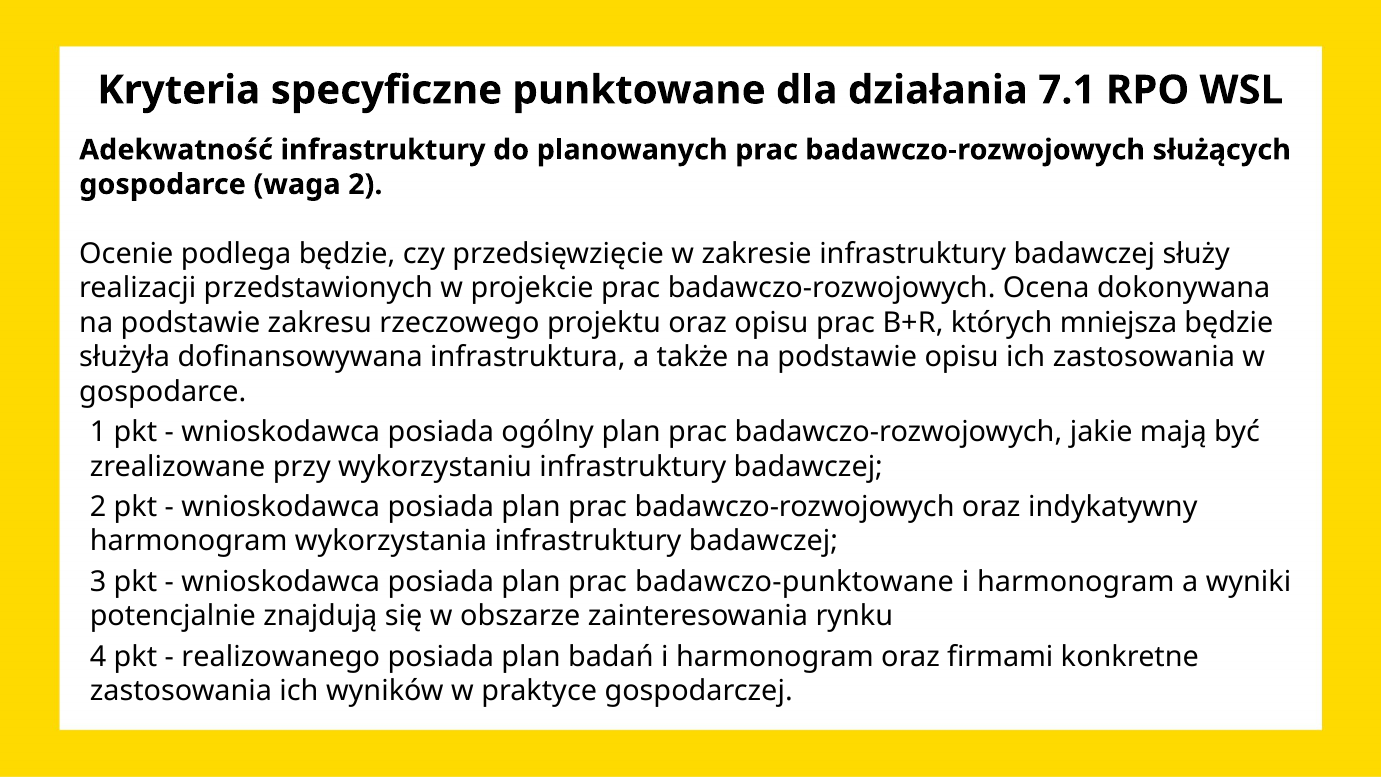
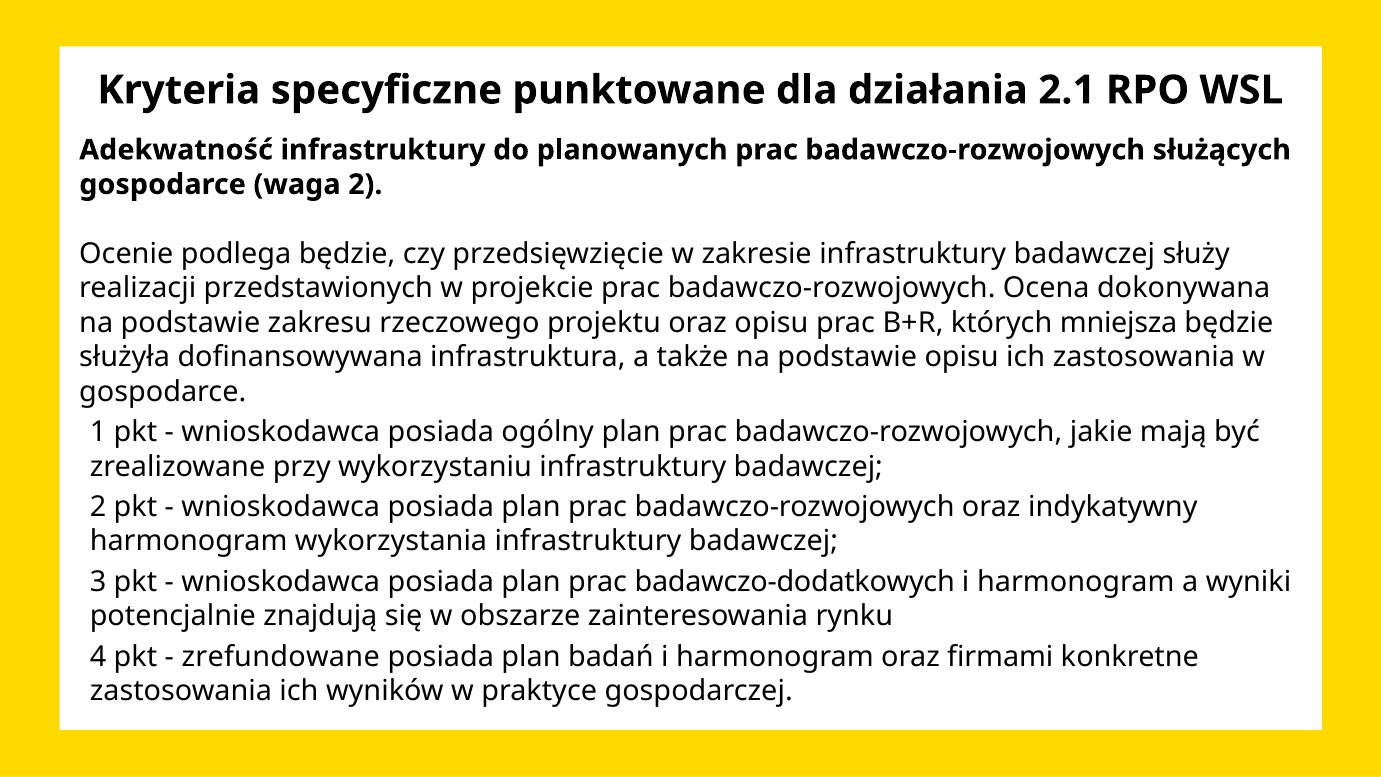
7.1: 7.1 -> 2.1
badawczo-punktowane: badawczo-punktowane -> badawczo-dodatkowych
realizowanego: realizowanego -> zrefundowane
